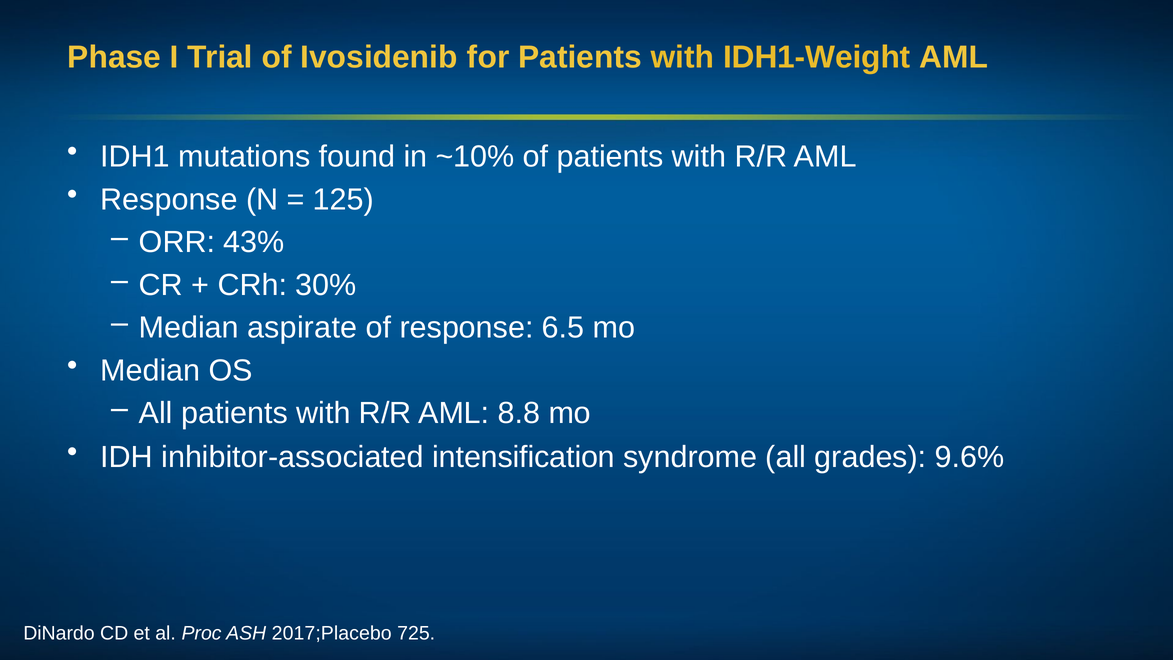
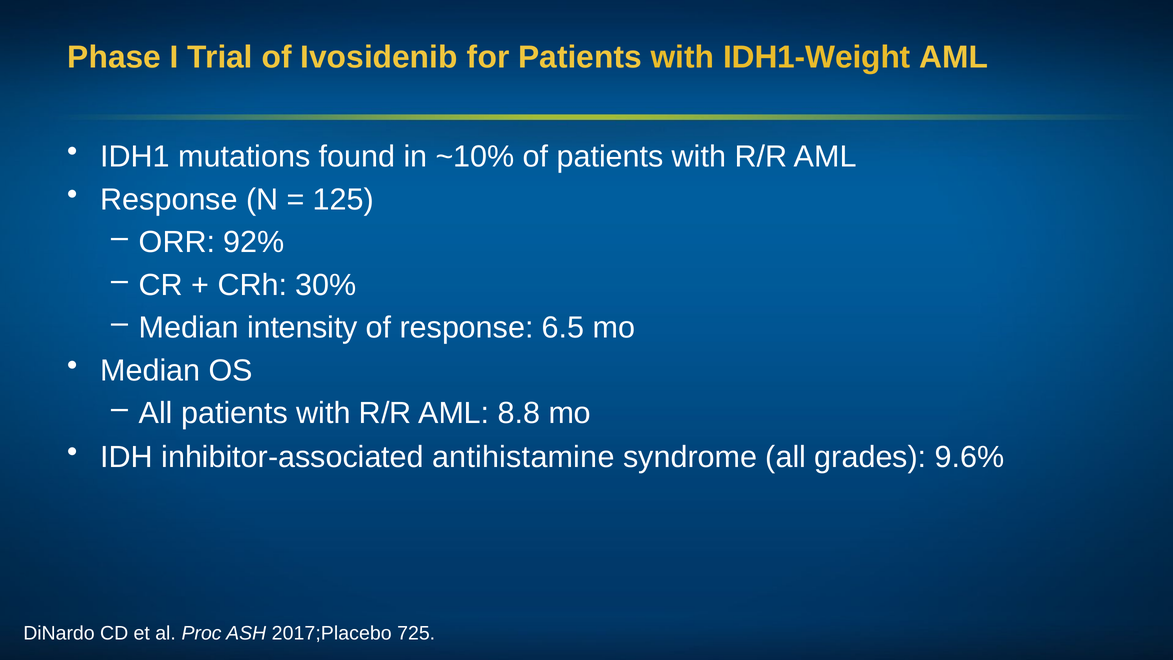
43%: 43% -> 92%
aspirate: aspirate -> intensity
intensification: intensification -> antihistamine
